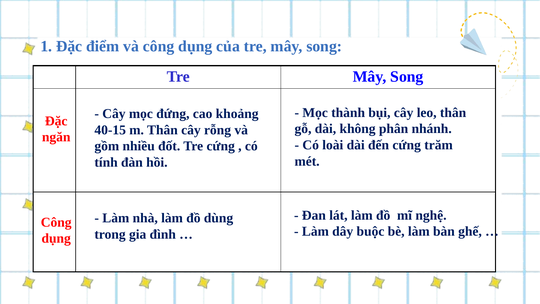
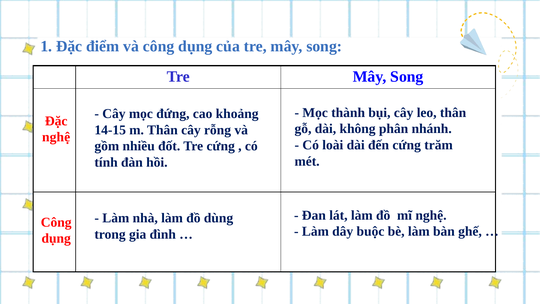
40-15: 40-15 -> 14-15
ngăn at (56, 137): ngăn -> nghệ
